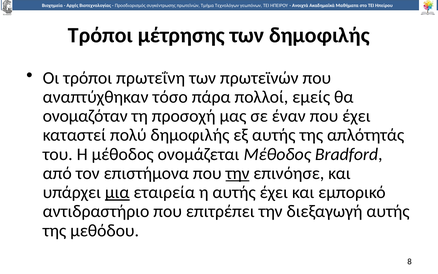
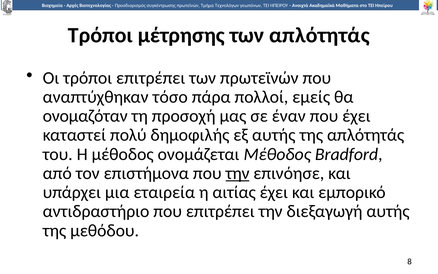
των δημοφιλής: δημοφιλής -> απλότητάς
τρόποι πρωτεΐνη: πρωτεΐνη -> επιτρέπει
μια underline: present -> none
η αυτής: αυτής -> αιτίας
